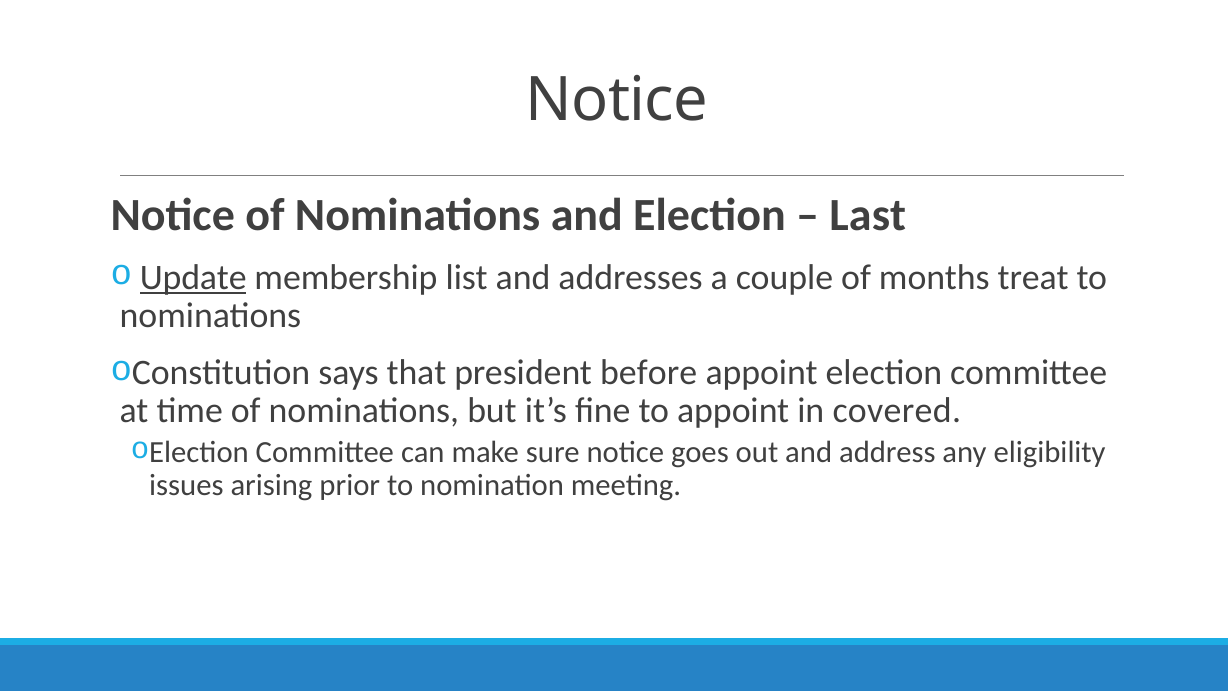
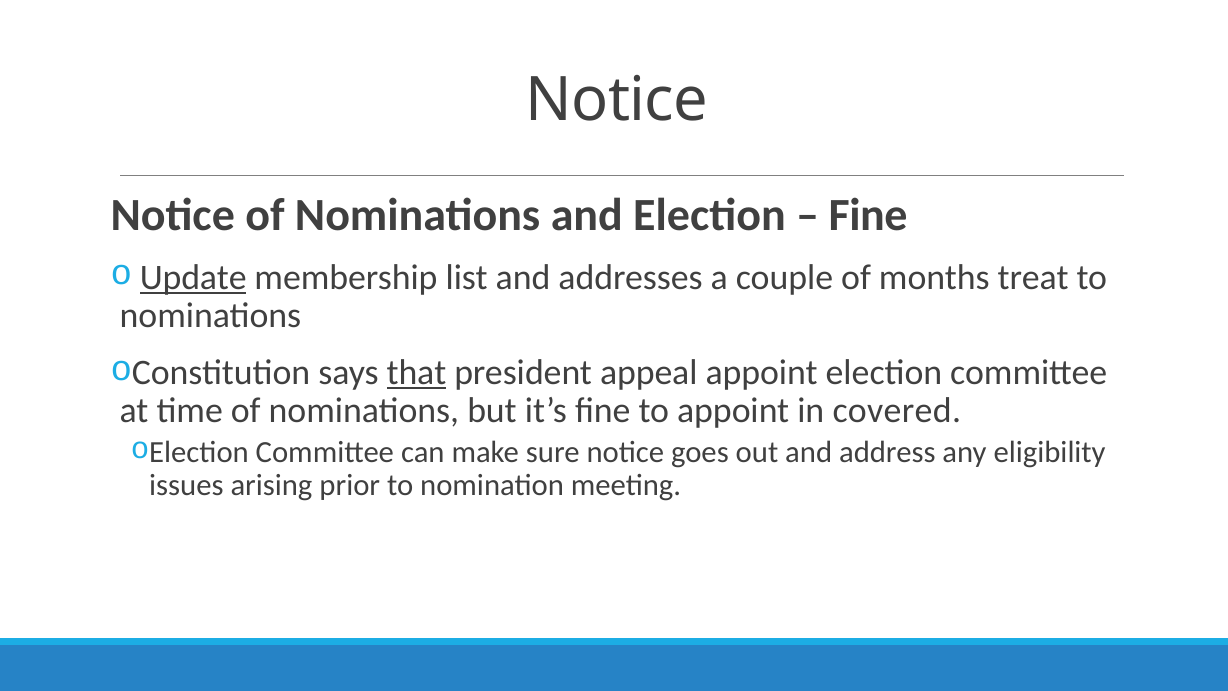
Last at (868, 215): Last -> Fine
that underline: none -> present
before: before -> appeal
